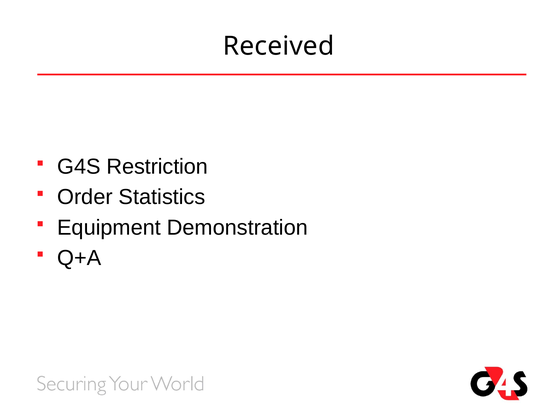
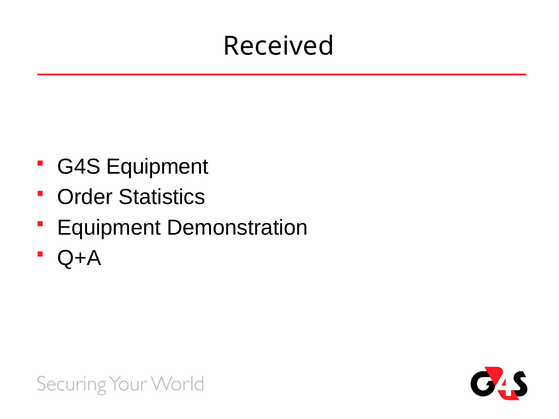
G4S Restriction: Restriction -> Equipment
